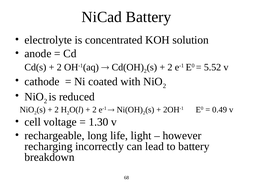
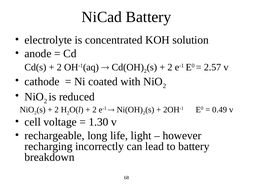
5.52: 5.52 -> 2.57
